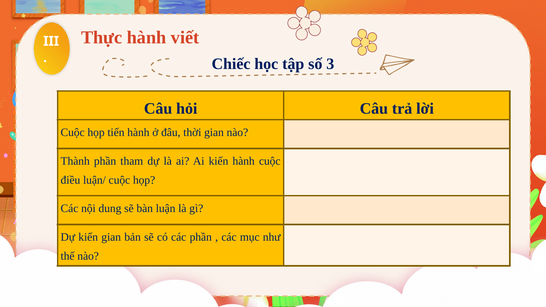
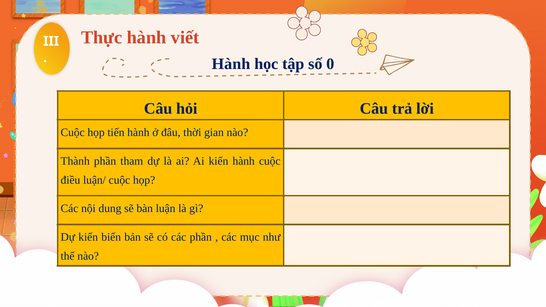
Chiếc at (231, 64): Chiếc -> Hành
3: 3 -> 0
kiến gian: gian -> biến
